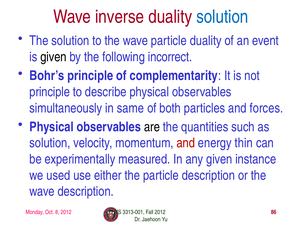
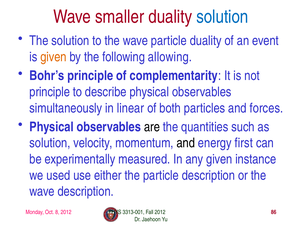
inverse: inverse -> smaller
given at (53, 57) colour: black -> orange
incorrect: incorrect -> allowing
same: same -> linear
and at (186, 143) colour: red -> black
thin: thin -> first
